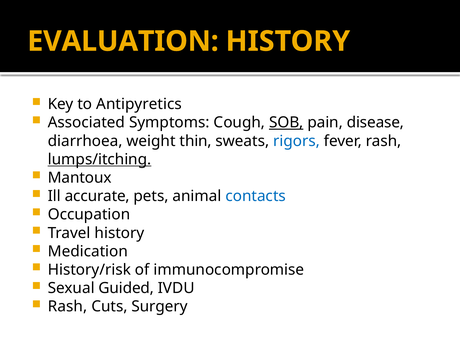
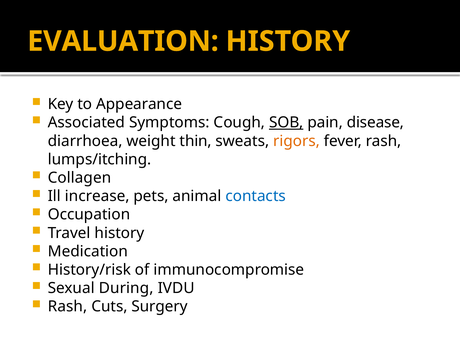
Antipyretics: Antipyretics -> Appearance
rigors colour: blue -> orange
lumps/itching underline: present -> none
Mantoux: Mantoux -> Collagen
accurate: accurate -> increase
Guided: Guided -> During
